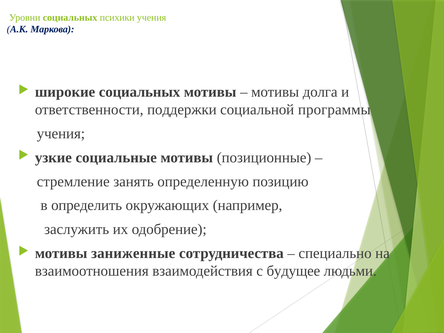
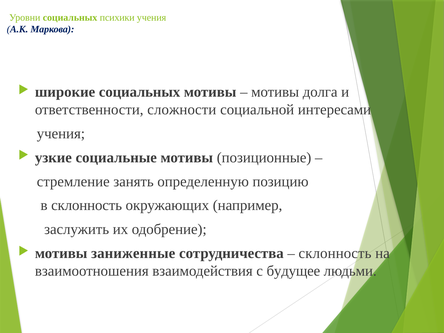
поддержки: поддержки -> сложности
программы: программы -> интересами
в определить: определить -> склонность
специально at (335, 253): специально -> склонность
